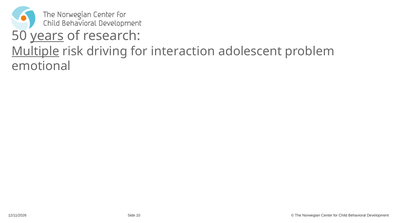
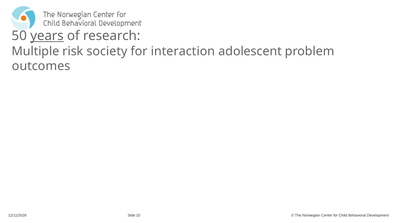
Multiple underline: present -> none
driving: driving -> society
emotional: emotional -> outcomes
